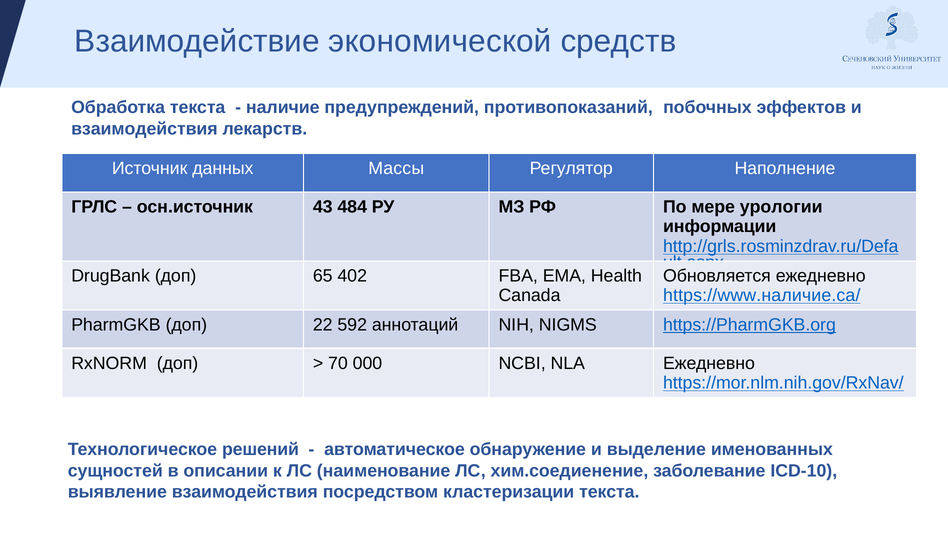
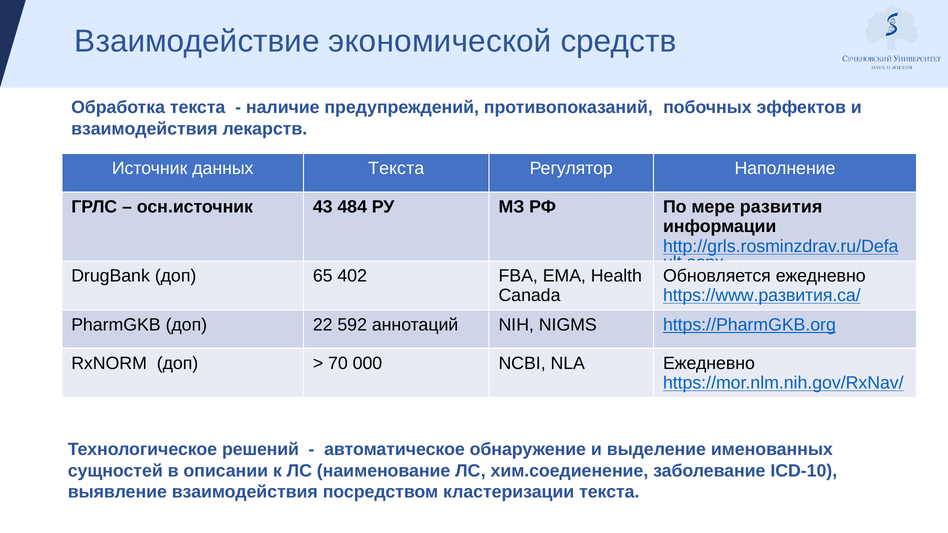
данных Массы: Массы -> Текста
урологии: урологии -> развития
https://www.наличие.ca/: https://www.наличие.ca/ -> https://www.развития.ca/
